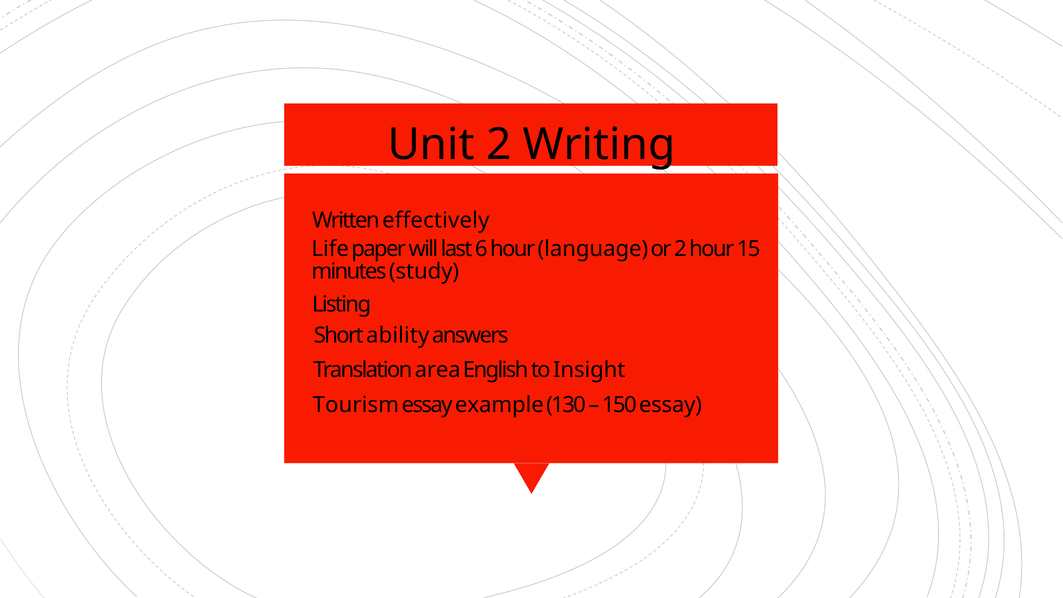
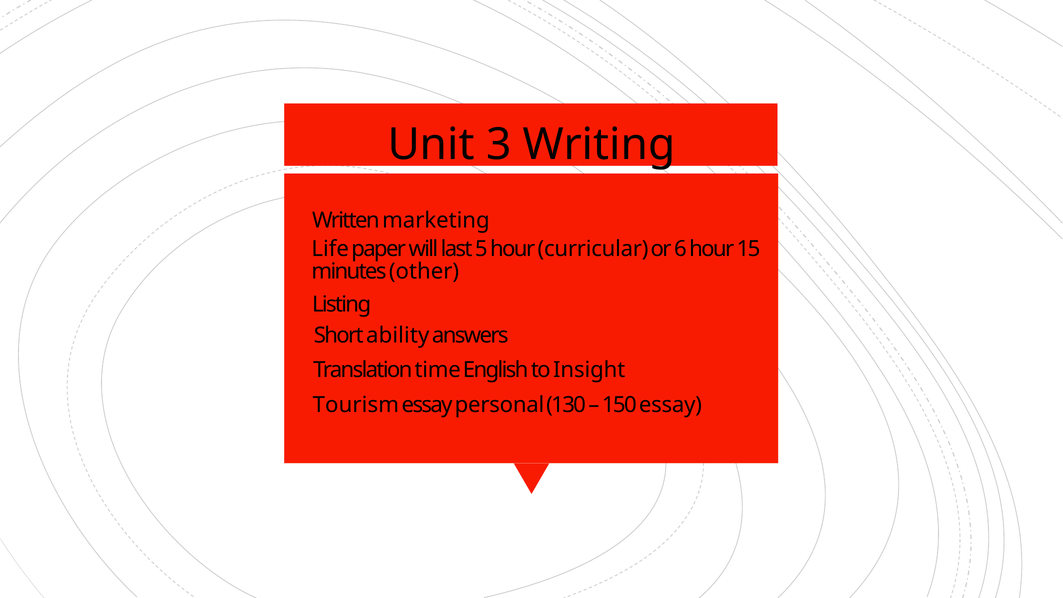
Unit 2: 2 -> 3
effectively: effectively -> marketing
6: 6 -> 5
language: language -> curricular
or 2: 2 -> 6
study: study -> other
area: area -> time
example: example -> personal
